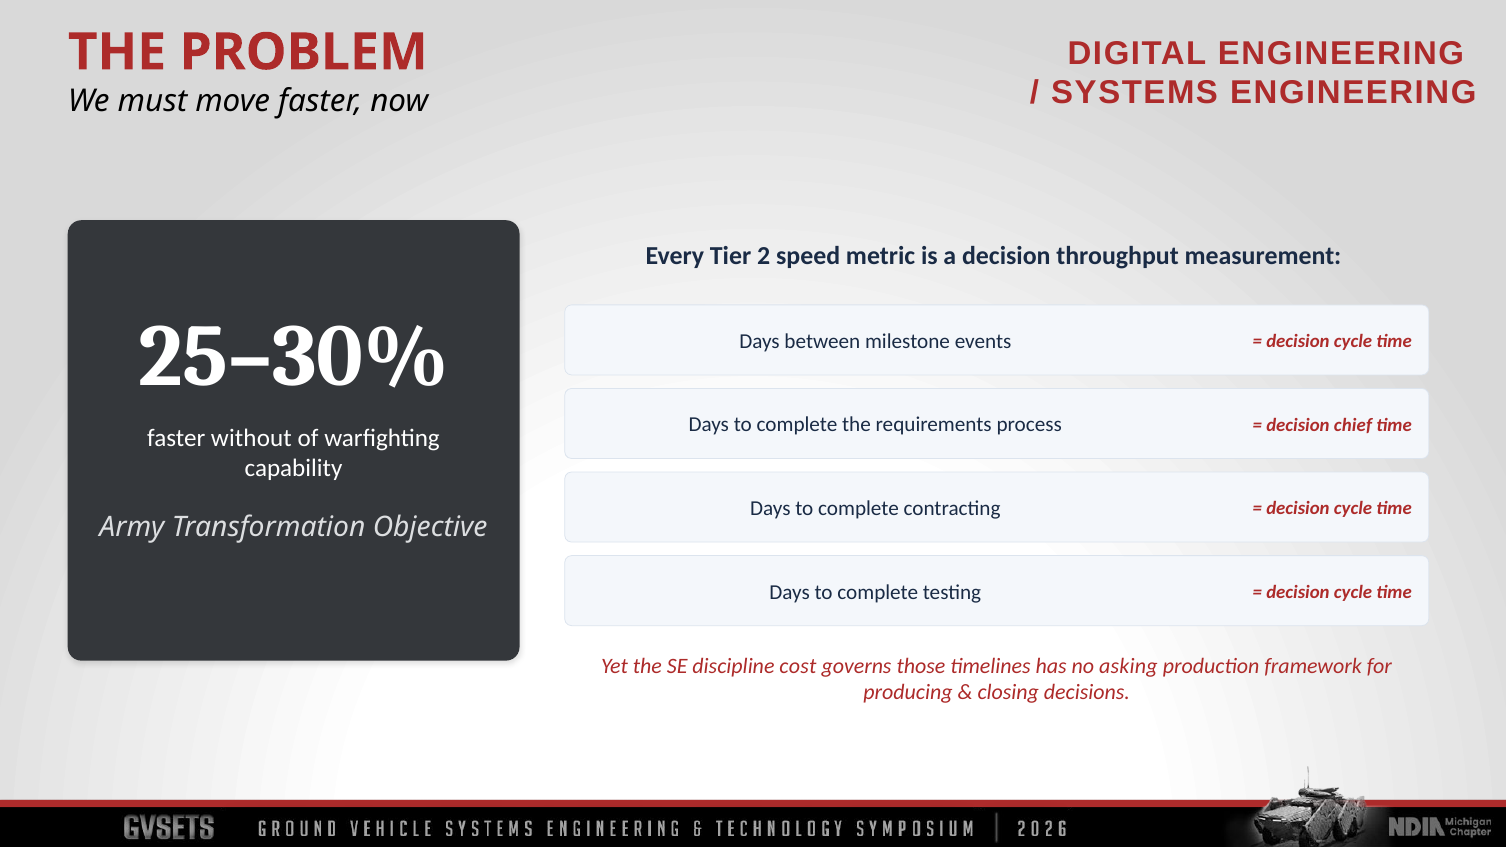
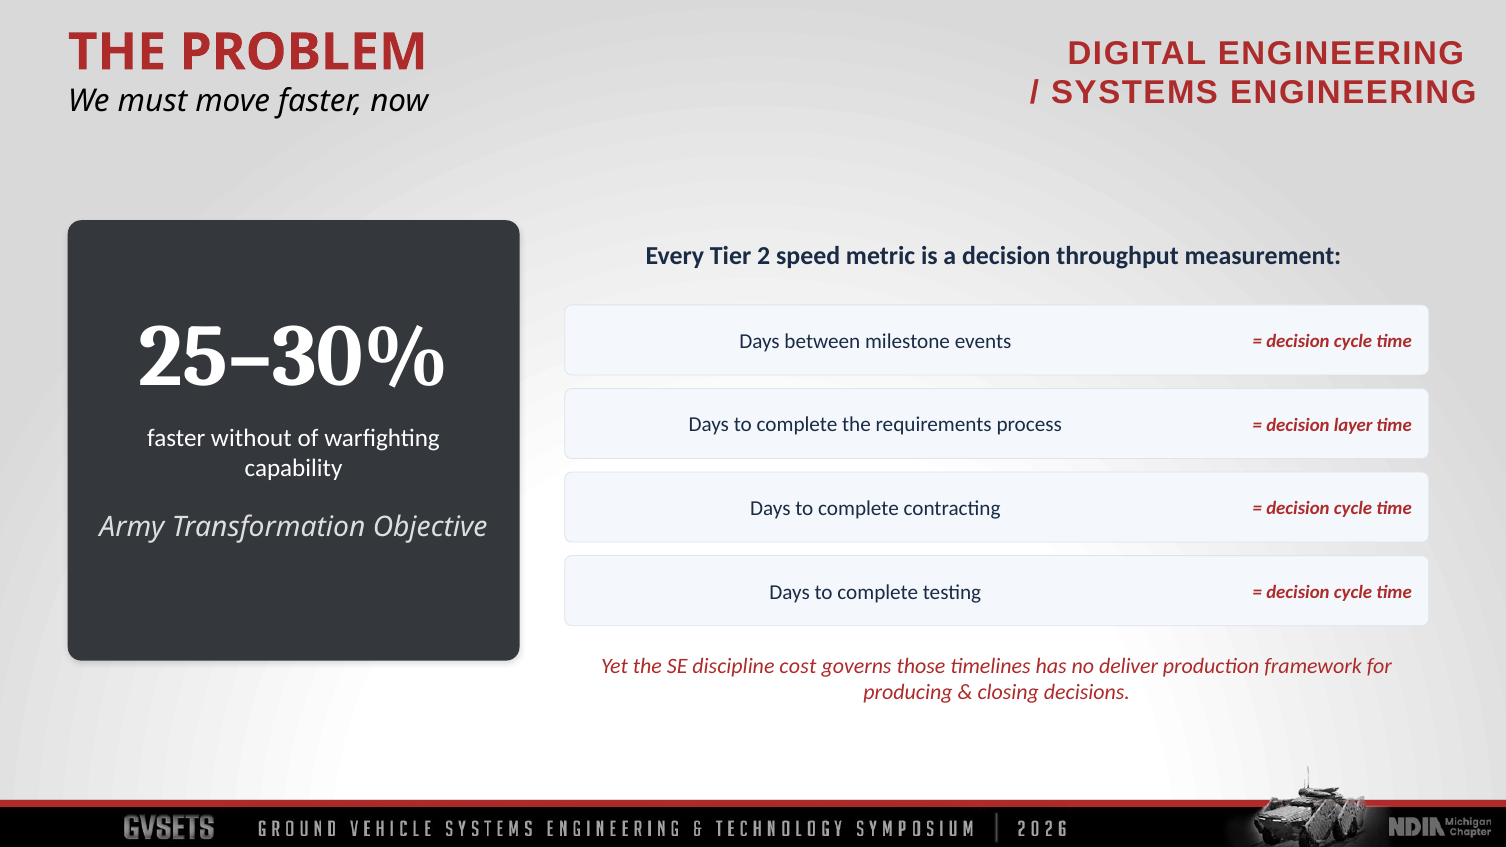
chief: chief -> layer
asking: asking -> deliver
